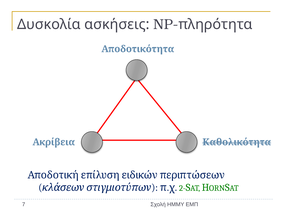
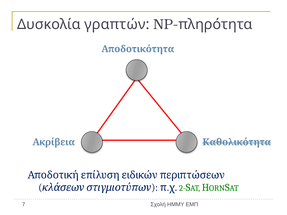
ασκήσεις: ασκήσεις -> γραπτών
